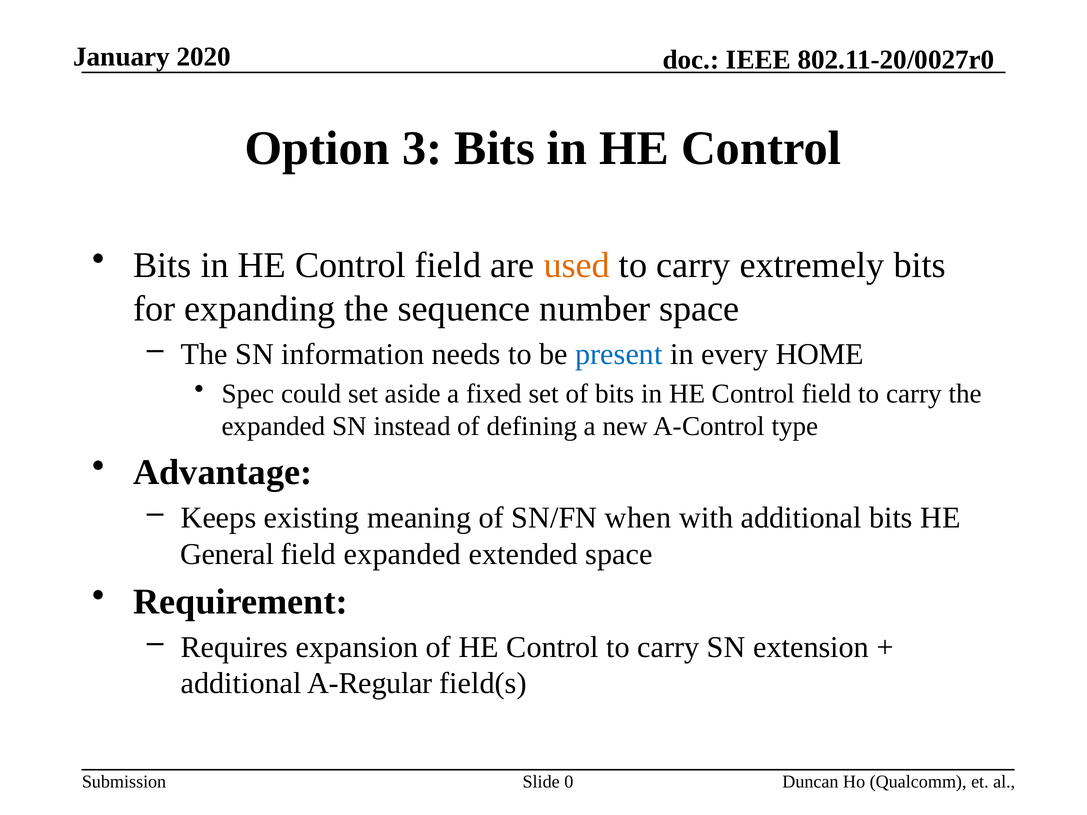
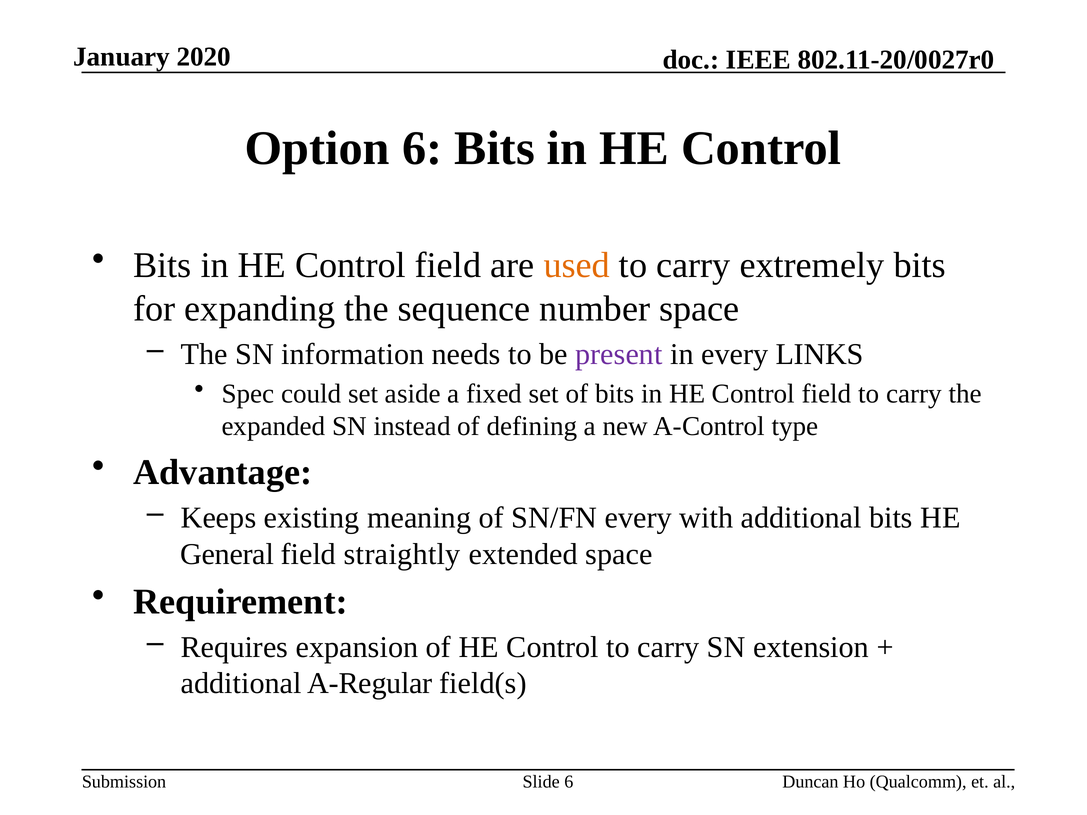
Option 3: 3 -> 6
present colour: blue -> purple
HOME: HOME -> LINKS
SN/FN when: when -> every
field expanded: expanded -> straightly
Slide 0: 0 -> 6
